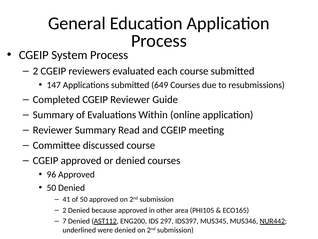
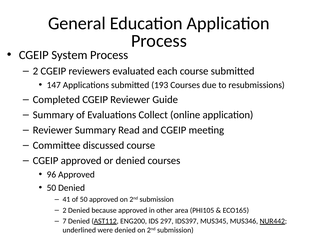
649: 649 -> 193
Within: Within -> Collect
